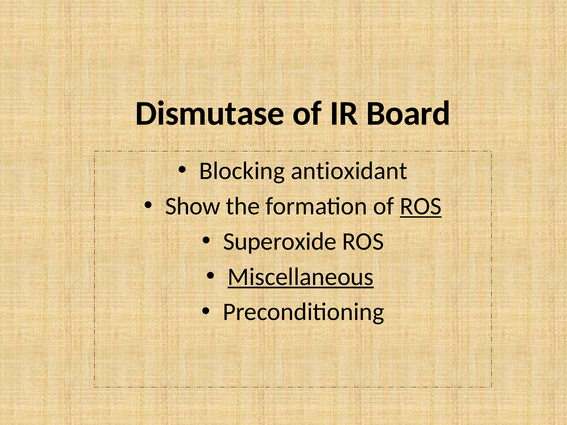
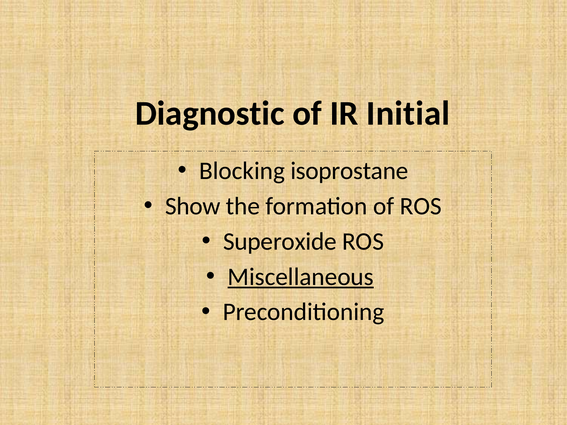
Dismutase: Dismutase -> Diagnostic
Board: Board -> Initial
antioxidant: antioxidant -> isoprostane
ROS at (421, 206) underline: present -> none
